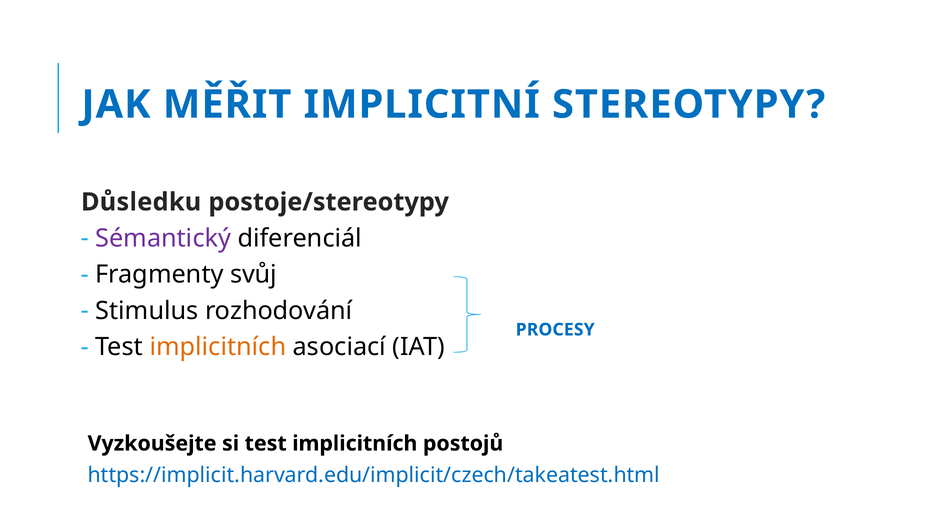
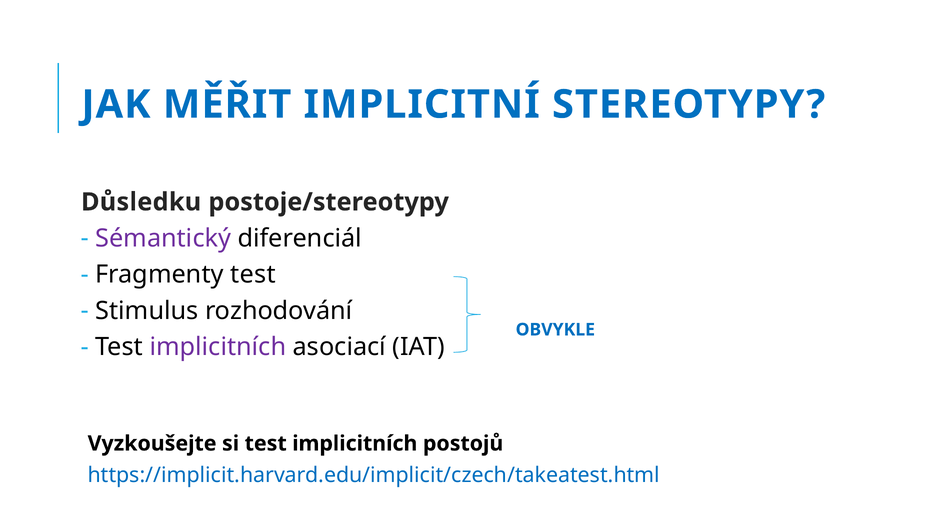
Fragmenty svůj: svůj -> test
PROCESY: PROCESY -> OBVYKLE
implicitních at (218, 347) colour: orange -> purple
